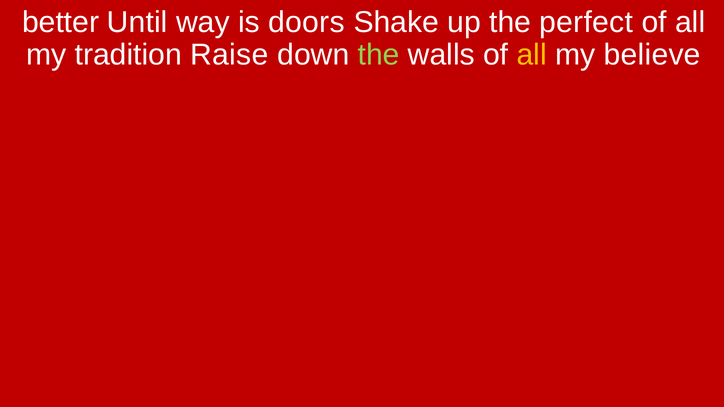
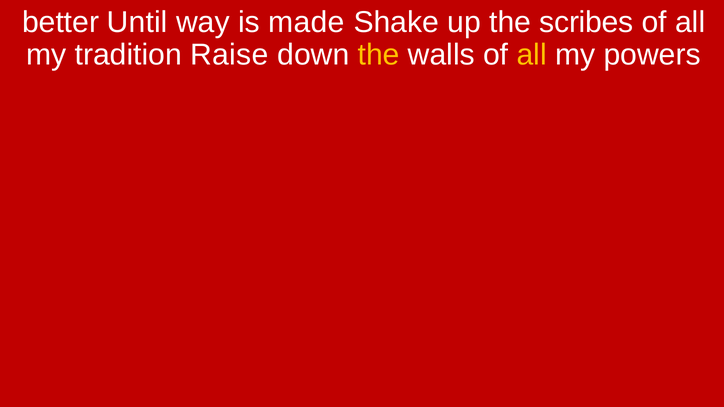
doors: doors -> made
perfect: perfect -> scribes
the at (379, 55) colour: light green -> yellow
believe: believe -> powers
